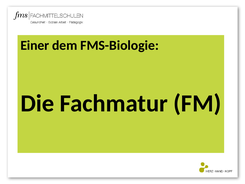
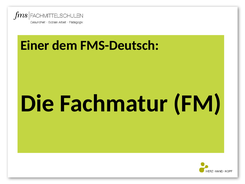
FMS-Biologie: FMS-Biologie -> FMS-Deutsch
